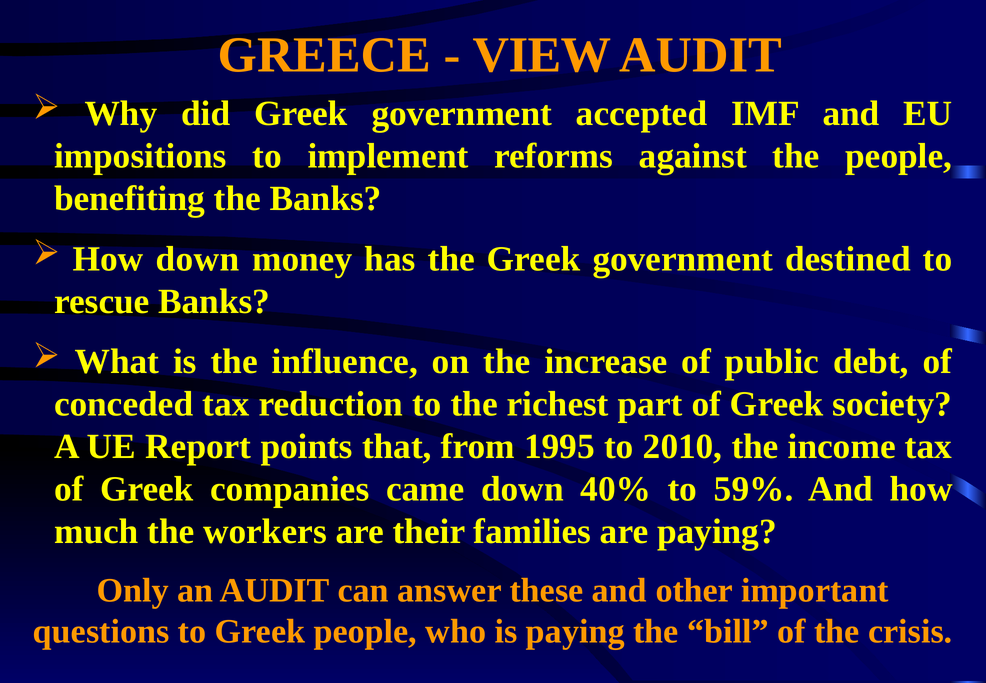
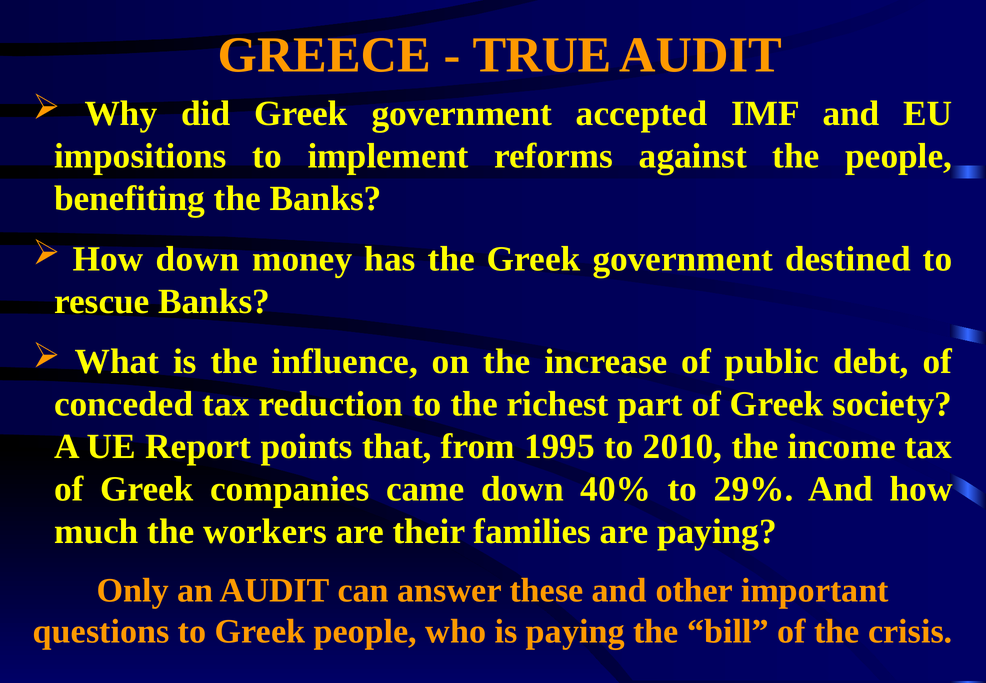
VIEW: VIEW -> TRUE
59%: 59% -> 29%
